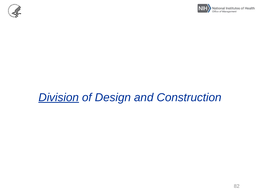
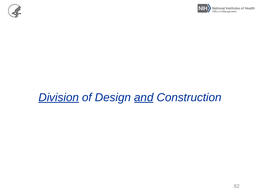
and underline: none -> present
